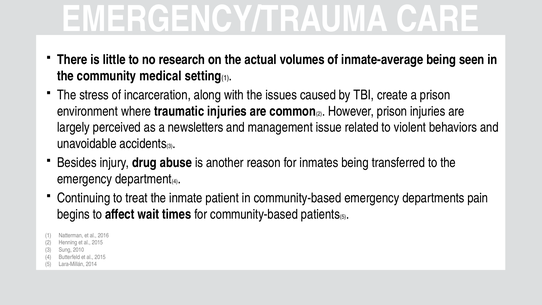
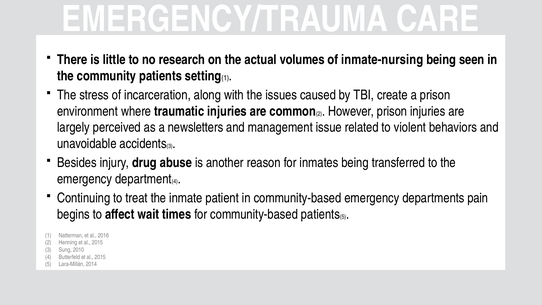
inmate-average: inmate-average -> inmate-nursing
community medical: medical -> patients
